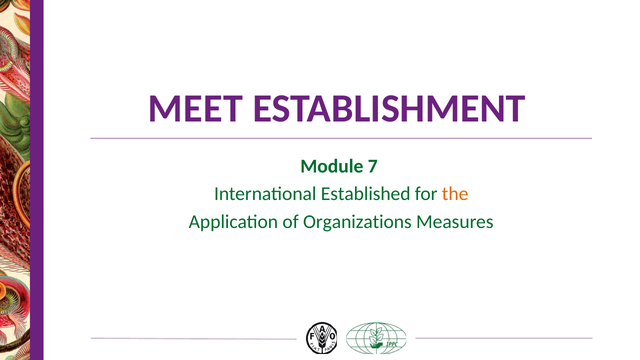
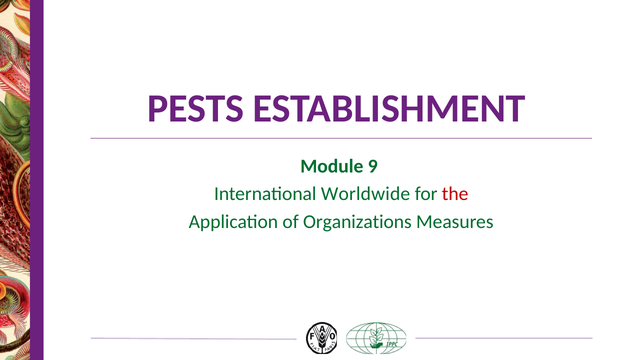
MEET: MEET -> PESTS
7: 7 -> 9
Established: Established -> Worldwide
the colour: orange -> red
